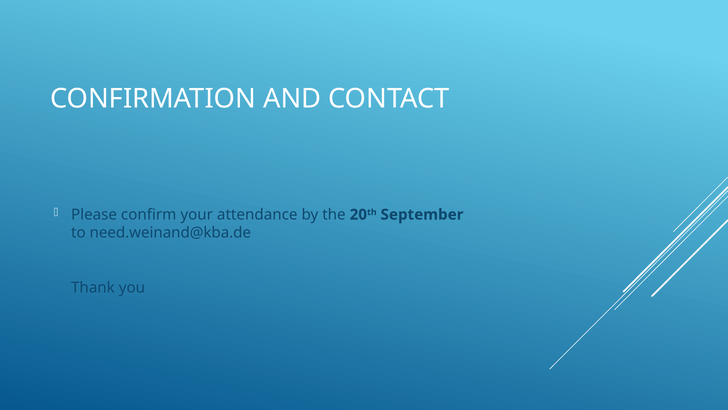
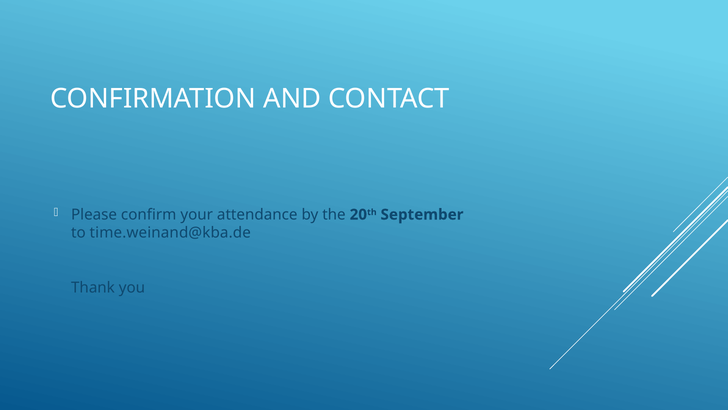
need.weinand@kba.de: need.weinand@kba.de -> time.weinand@kba.de
